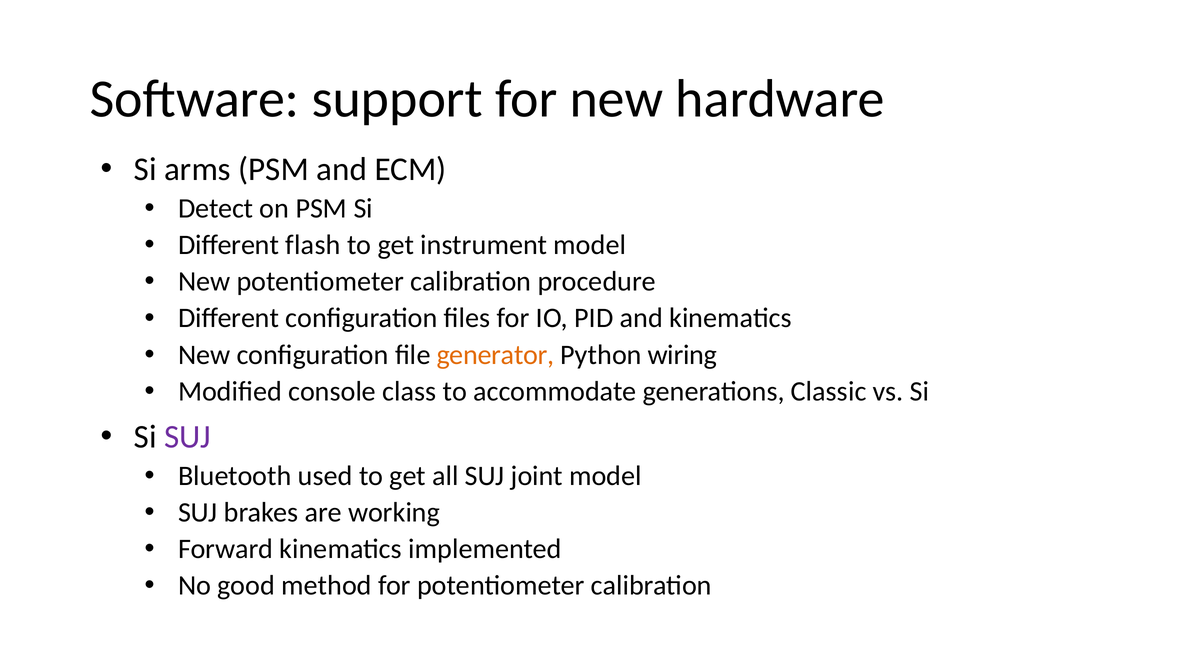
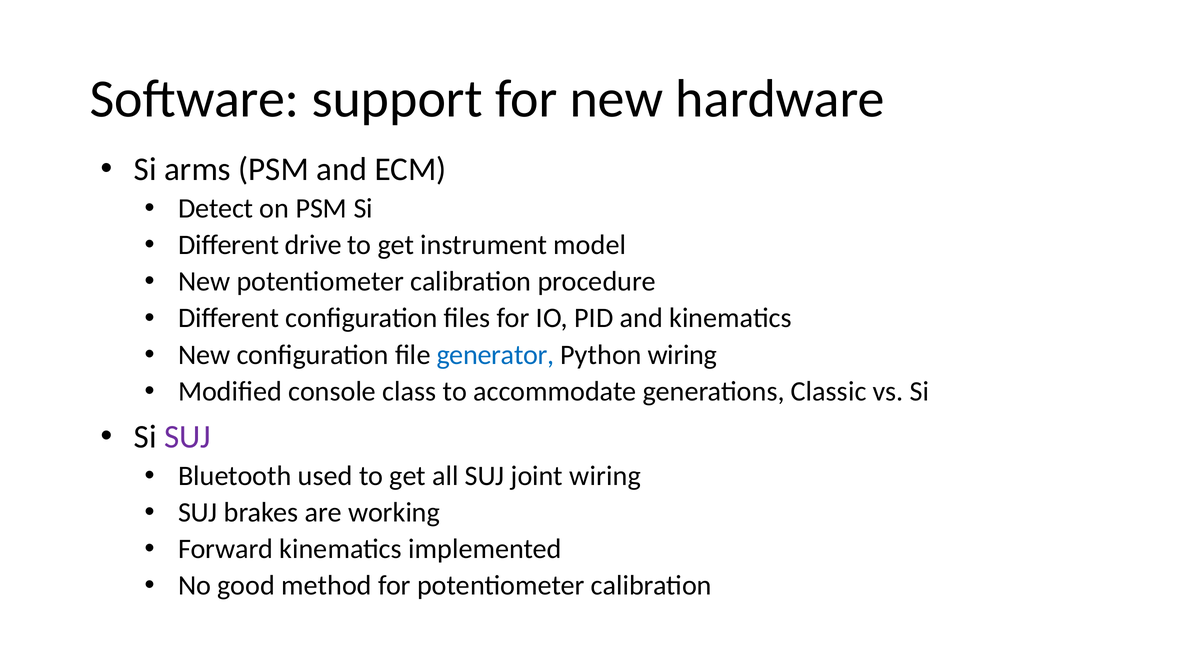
flash: flash -> drive
generator colour: orange -> blue
joint model: model -> wiring
